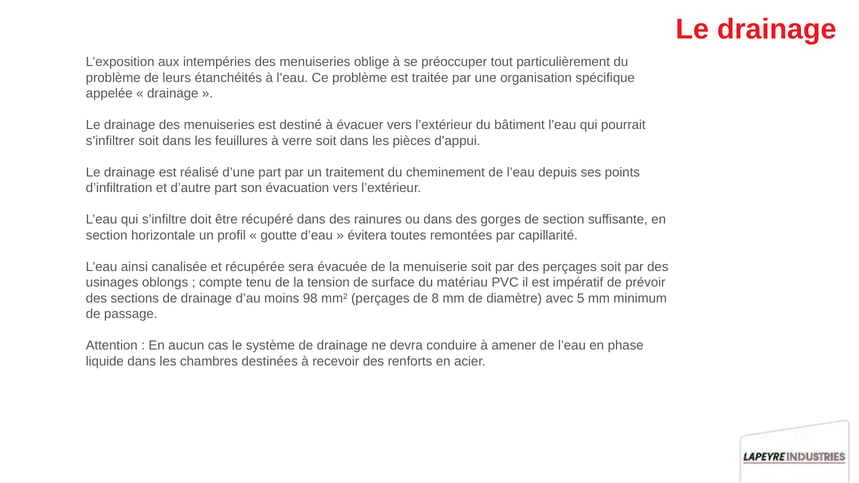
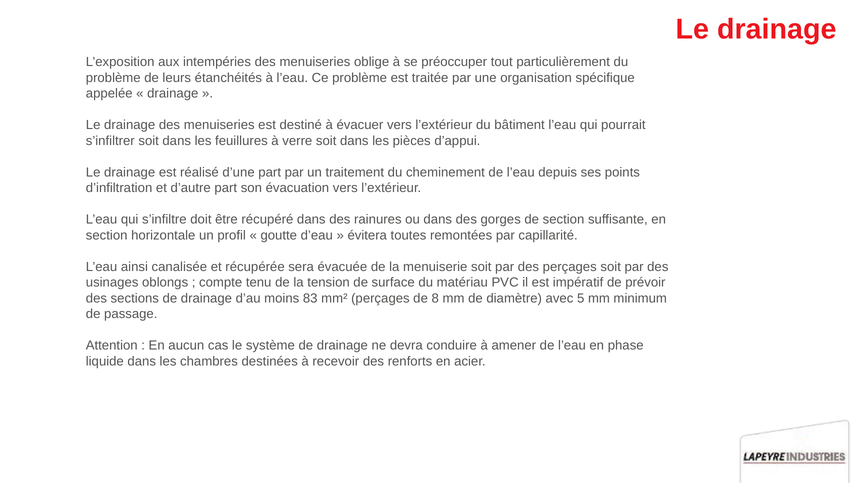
98: 98 -> 83
